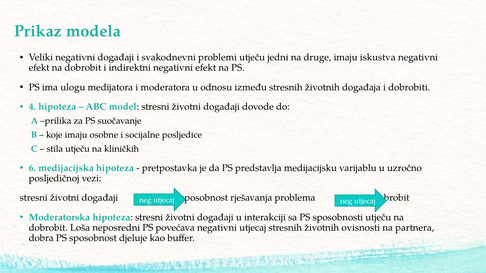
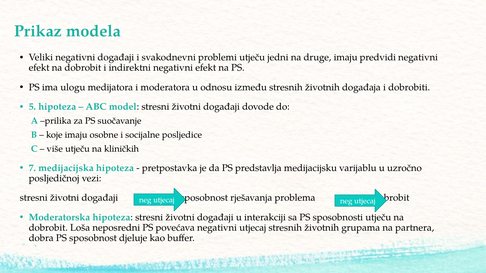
iskustva: iskustva -> predvidi
4: 4 -> 5
stila: stila -> više
6: 6 -> 7
ovisnosti: ovisnosti -> grupama
